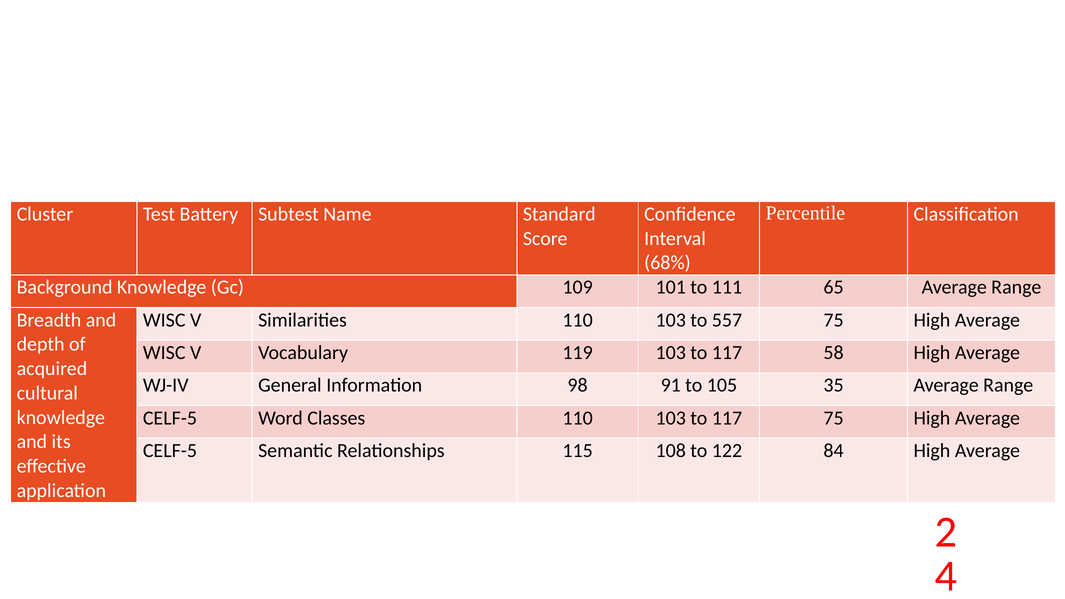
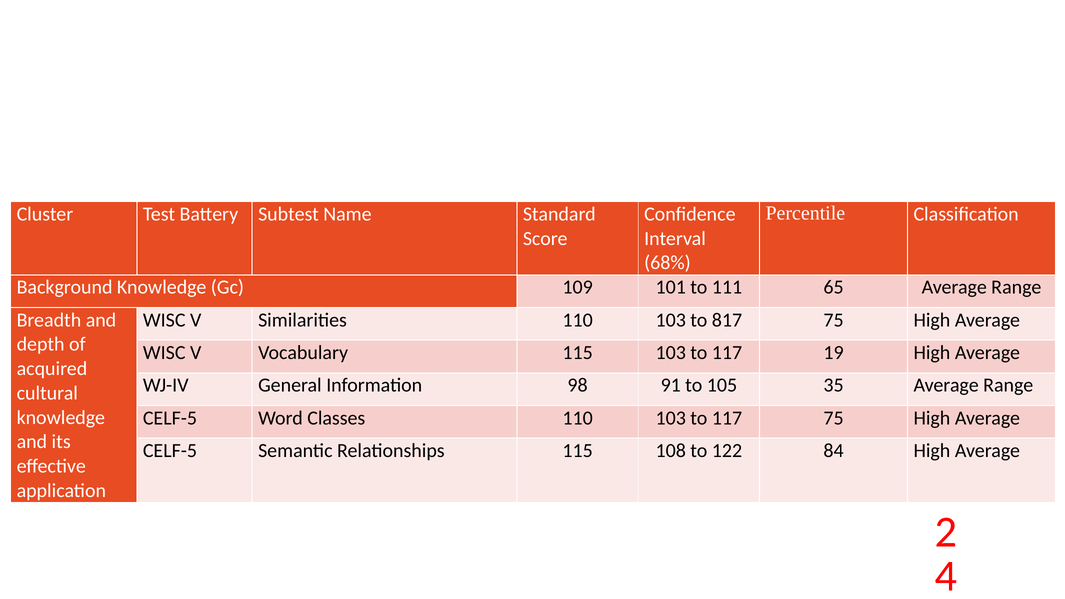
557: 557 -> 817
Vocabulary 119: 119 -> 115
58: 58 -> 19
